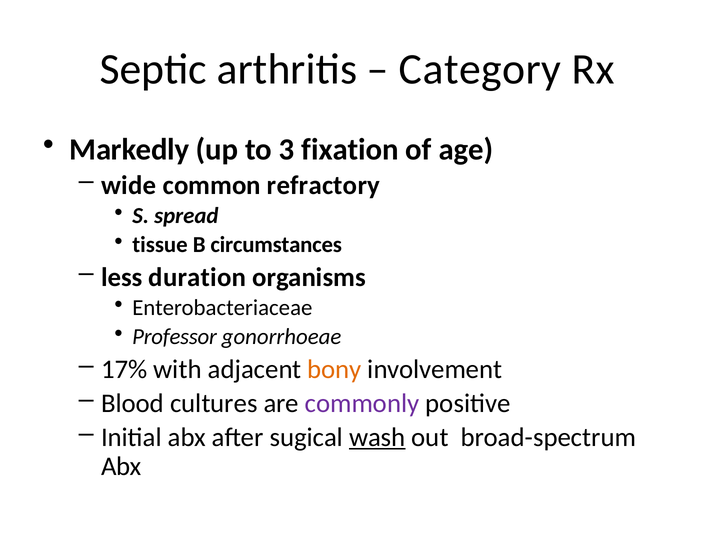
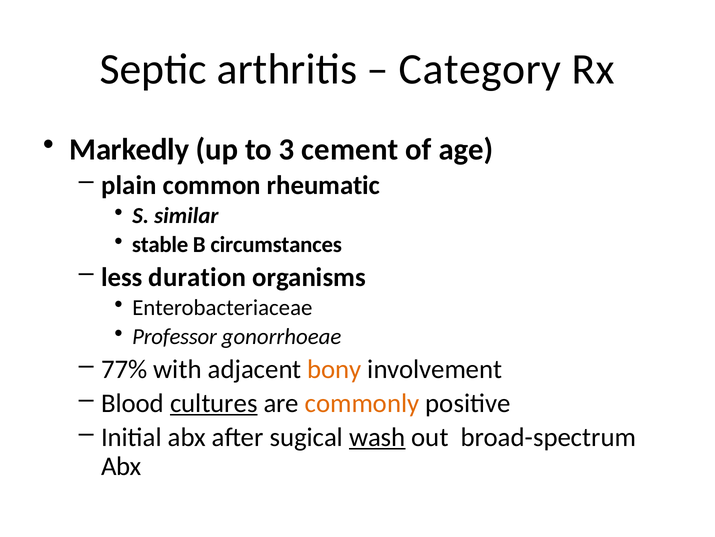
fixation: fixation -> cement
wide: wide -> plain
refractory: refractory -> rheumatic
spread: spread -> similar
tissue: tissue -> stable
17%: 17% -> 77%
cultures underline: none -> present
commonly colour: purple -> orange
